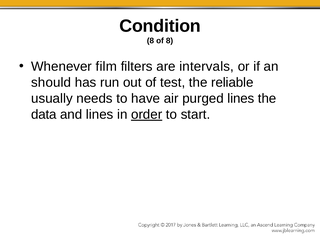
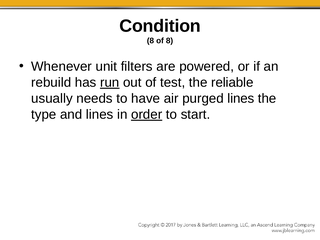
film: film -> unit
intervals: intervals -> powered
should: should -> rebuild
run underline: none -> present
data: data -> type
